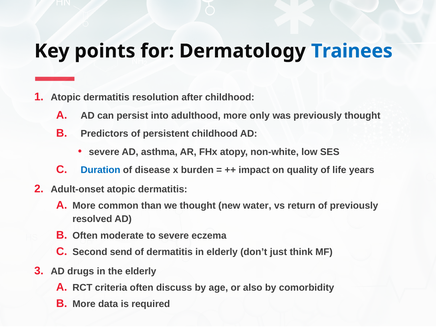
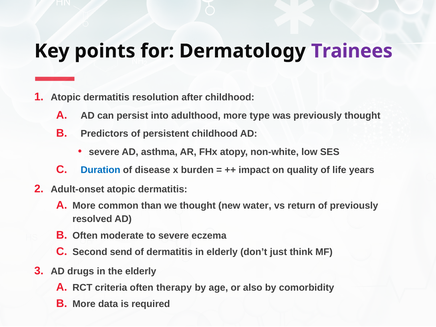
Trainees colour: blue -> purple
only: only -> type
discuss: discuss -> therapy
